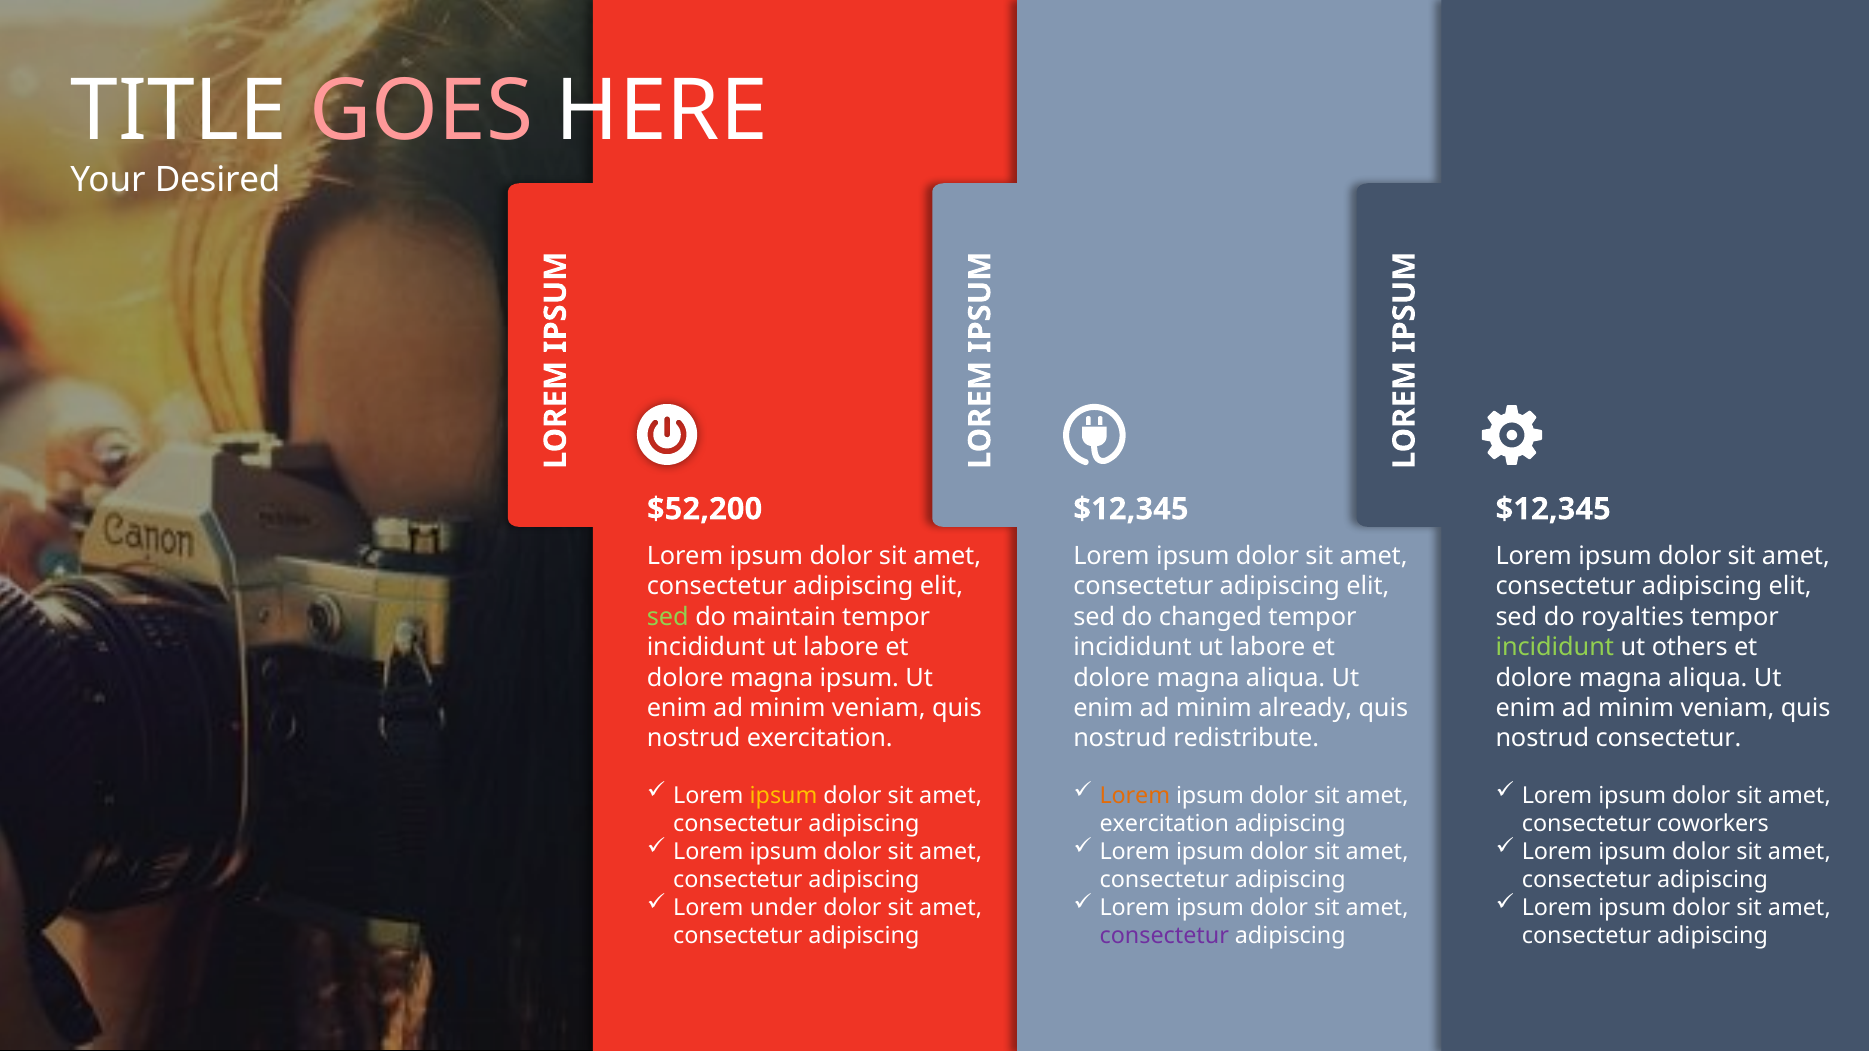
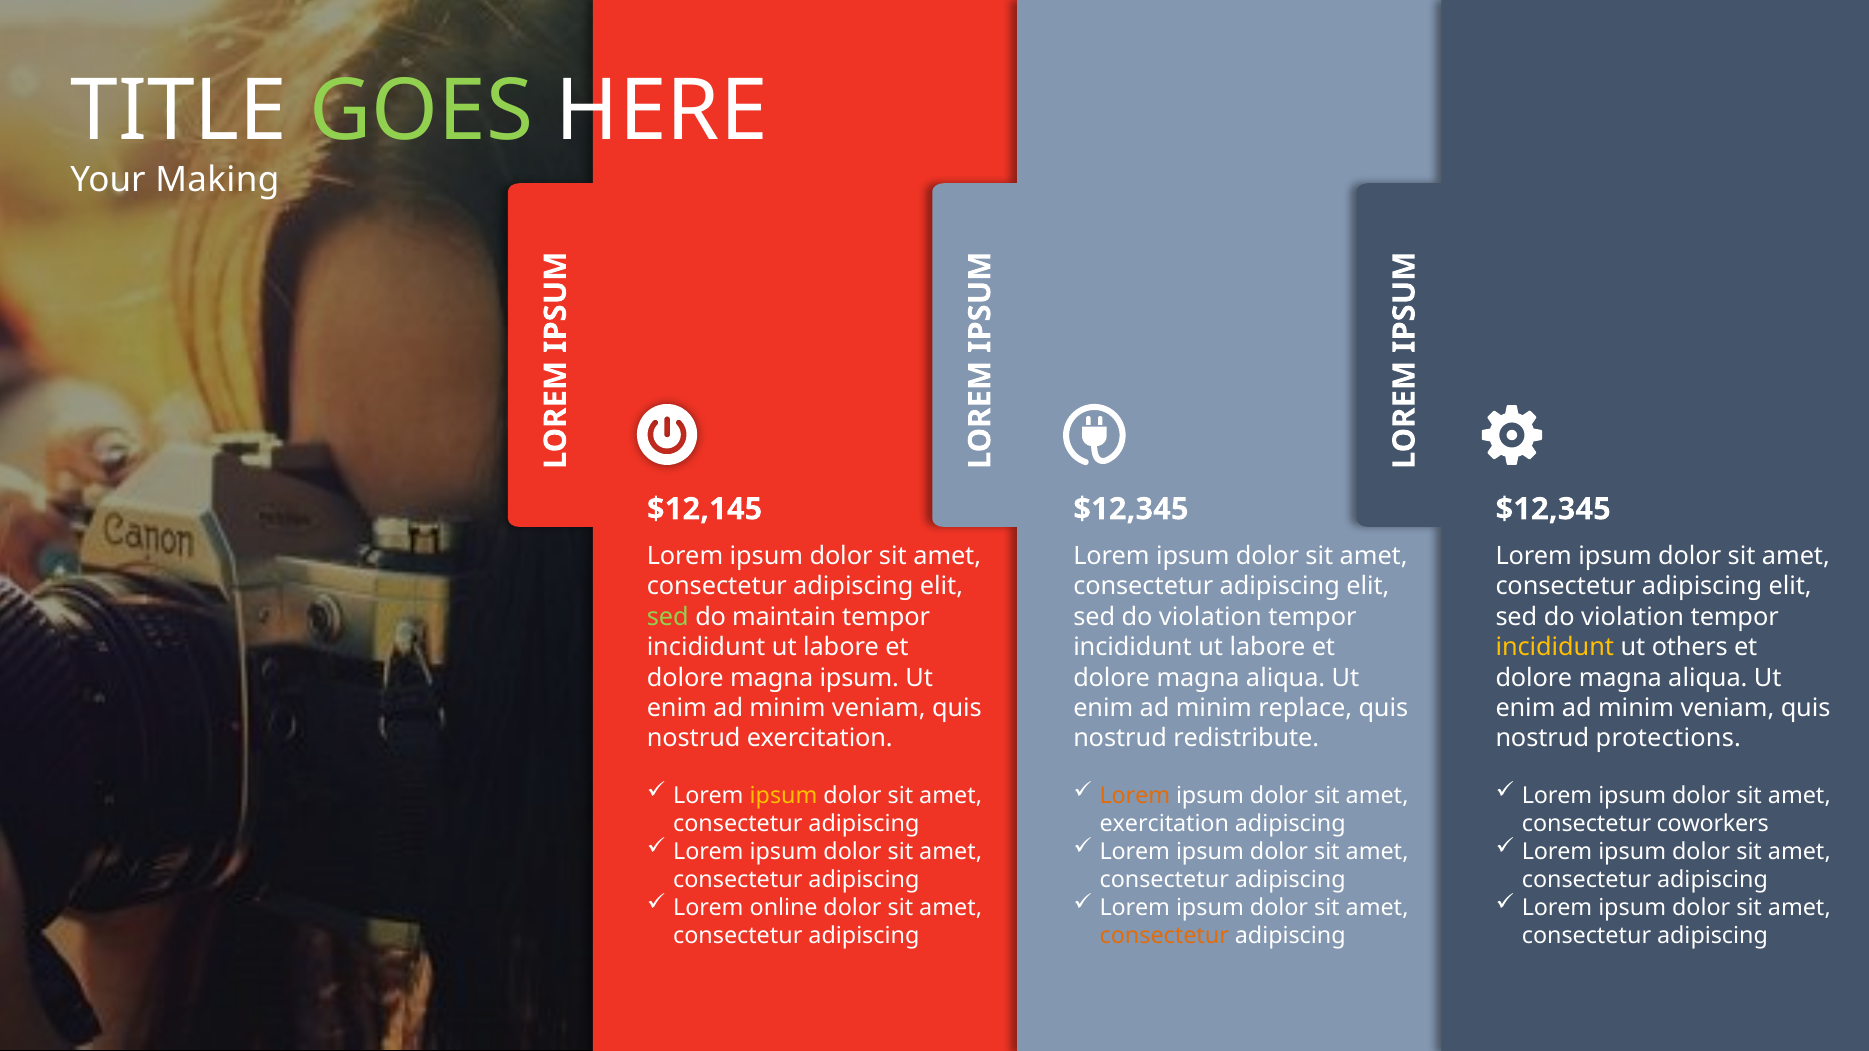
GOES colour: pink -> light green
Desired: Desired -> Making
$52,200: $52,200 -> $12,145
changed at (1210, 617): changed -> violation
royalties at (1633, 617): royalties -> violation
incididunt at (1555, 647) colour: light green -> yellow
already: already -> replace
nostrud consectetur: consectetur -> protections
under: under -> online
consectetur at (1164, 936) colour: purple -> orange
